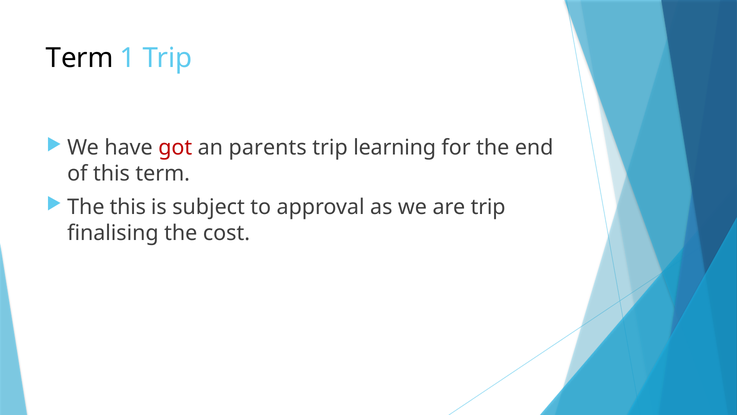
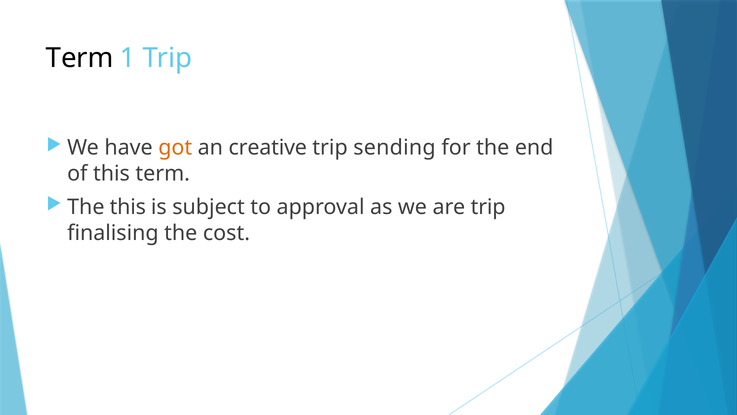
got colour: red -> orange
parents: parents -> creative
learning: learning -> sending
